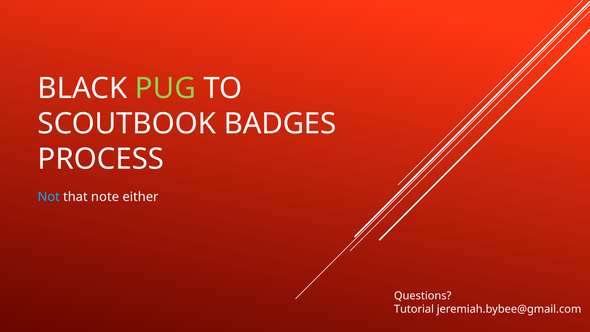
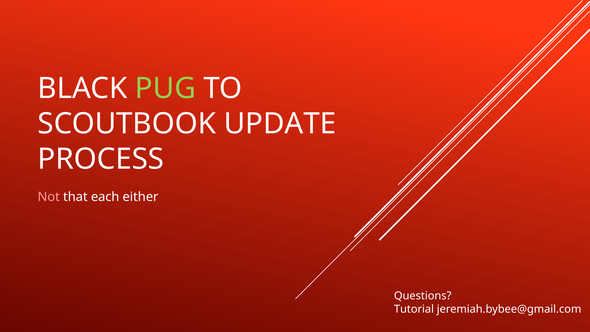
BADGES: BADGES -> UPDATE
Not colour: light blue -> pink
note: note -> each
